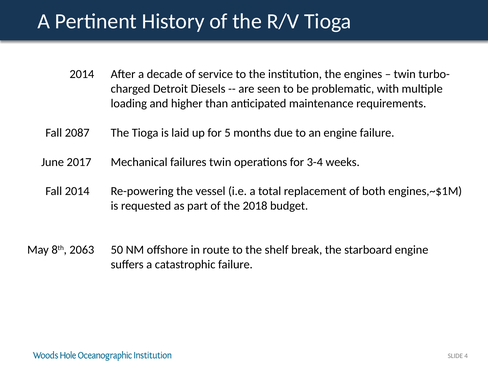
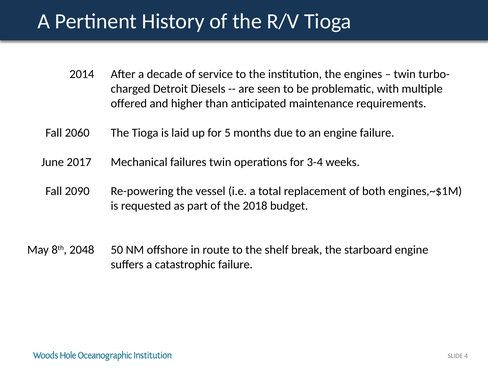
loading: loading -> offered
2087: 2087 -> 2060
Fall 2014: 2014 -> 2090
2063: 2063 -> 2048
